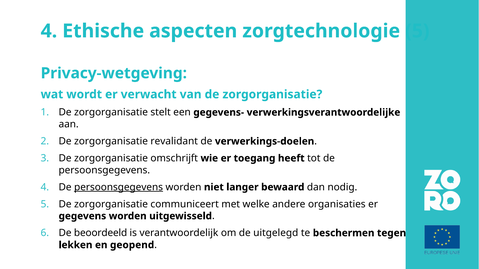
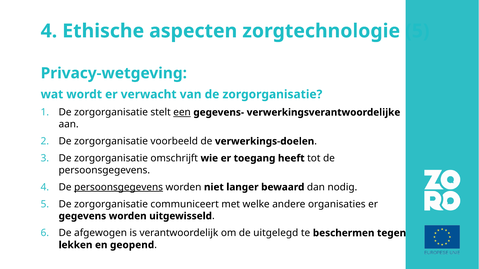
een underline: none -> present
revalidant: revalidant -> voorbeeld
beoordeeld: beoordeeld -> afgewogen
